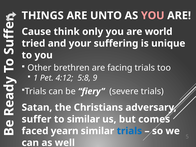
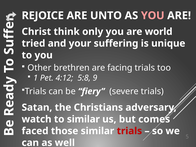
THINGS: THINGS -> REJOICE
Cause: Cause -> Christ
suffer: suffer -> watch
yearn: yearn -> those
trials at (129, 131) colour: blue -> red
